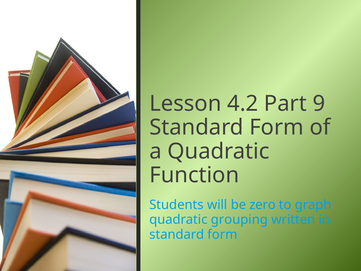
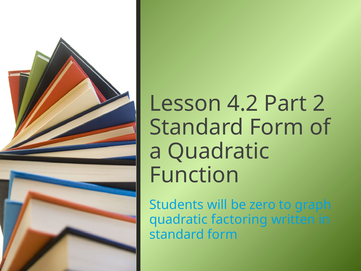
9: 9 -> 2
grouping: grouping -> factoring
